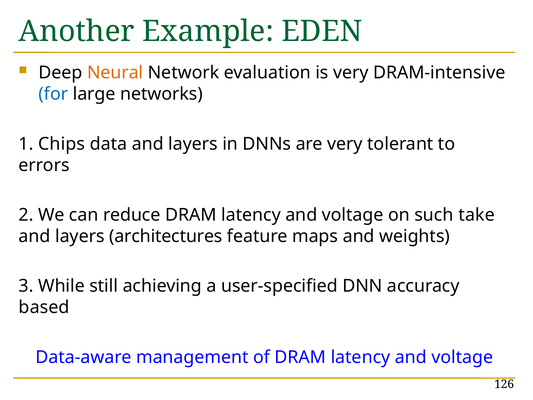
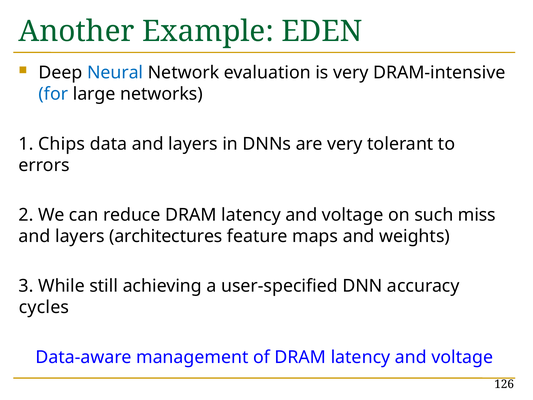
Neural colour: orange -> blue
take: take -> miss
based: based -> cycles
